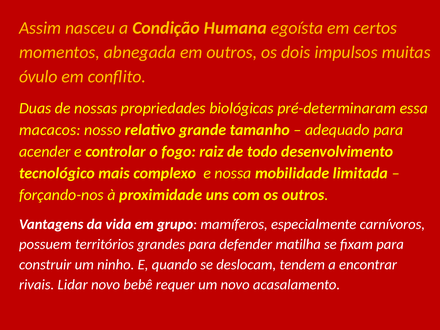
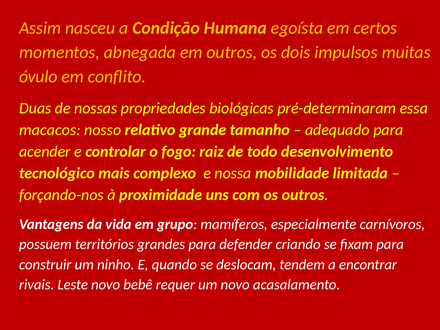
matilha: matilha -> criando
Lidar: Lidar -> Leste
